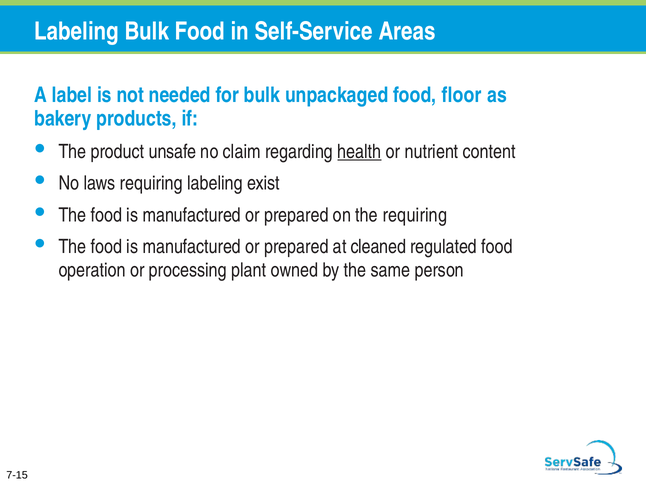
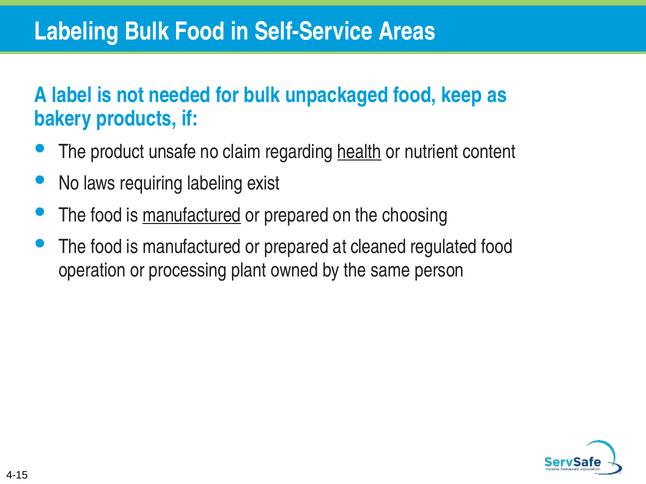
floor: floor -> keep
manufactured at (192, 215) underline: none -> present
the requiring: requiring -> choosing
7-15: 7-15 -> 4-15
